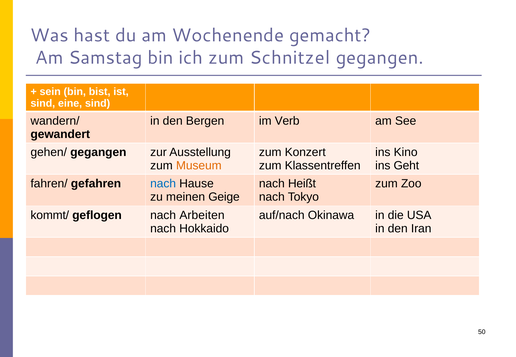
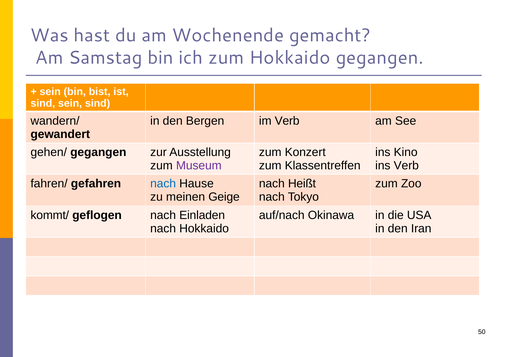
zum Schnitzel: Schnitzel -> Hokkaido
sind eine: eine -> sein
Museum colour: orange -> purple
ins Geht: Geht -> Verb
Arbeiten: Arbeiten -> Einladen
